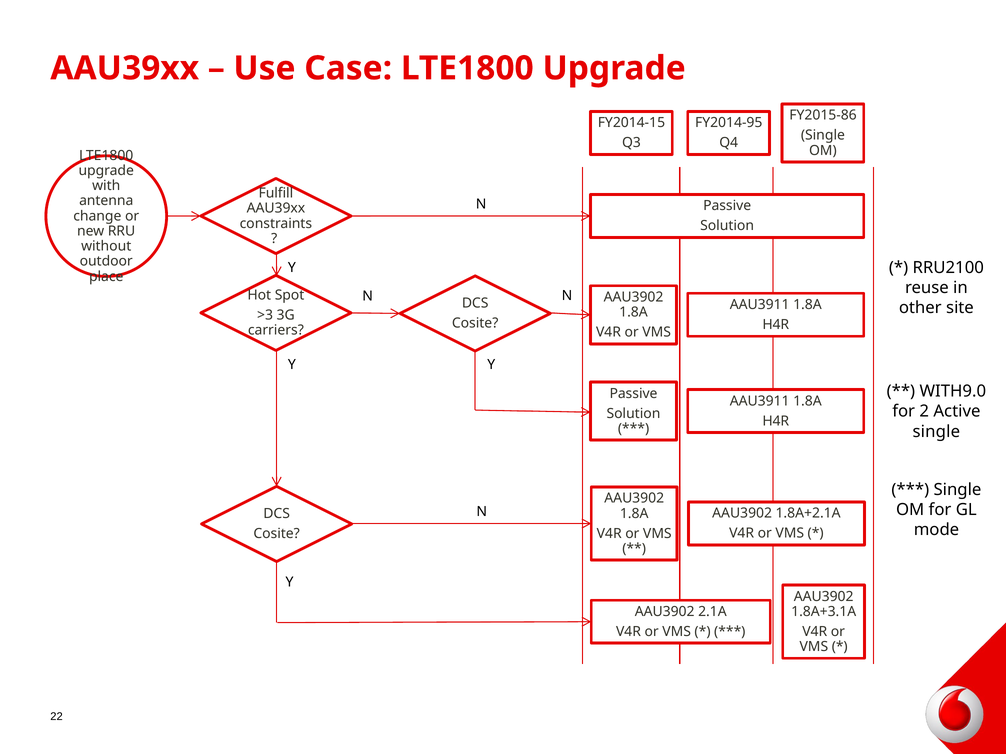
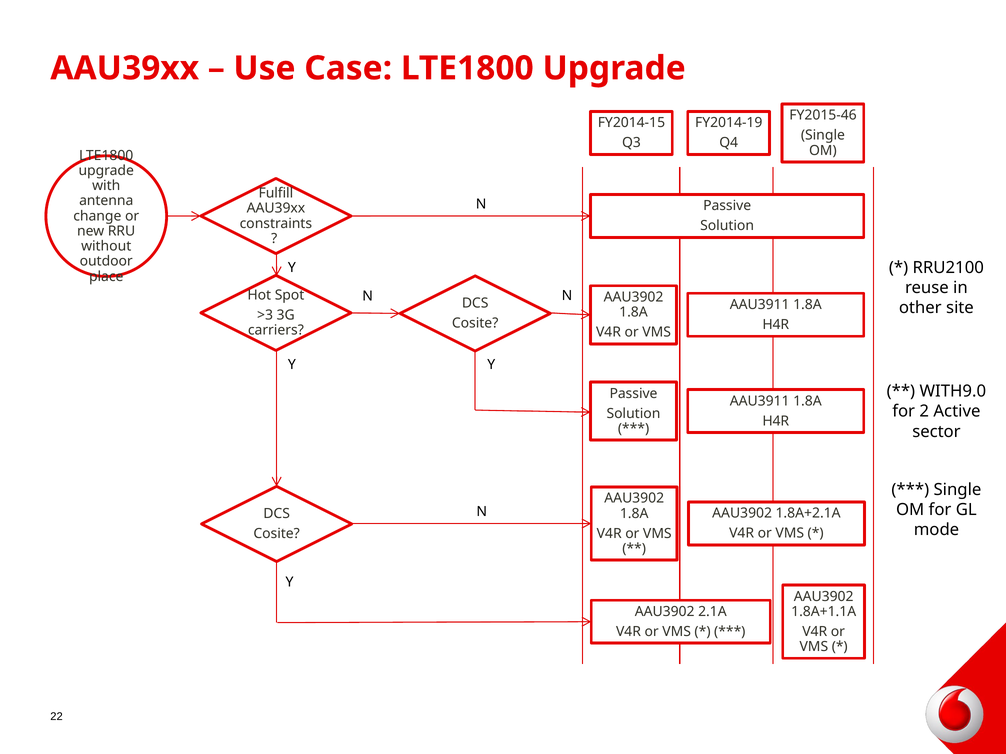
FY2015-86: FY2015-86 -> FY2015-46
FY2014-95: FY2014-95 -> FY2014-19
single at (936, 432): single -> sector
1.8A+3.1A: 1.8A+3.1A -> 1.8A+1.1A
